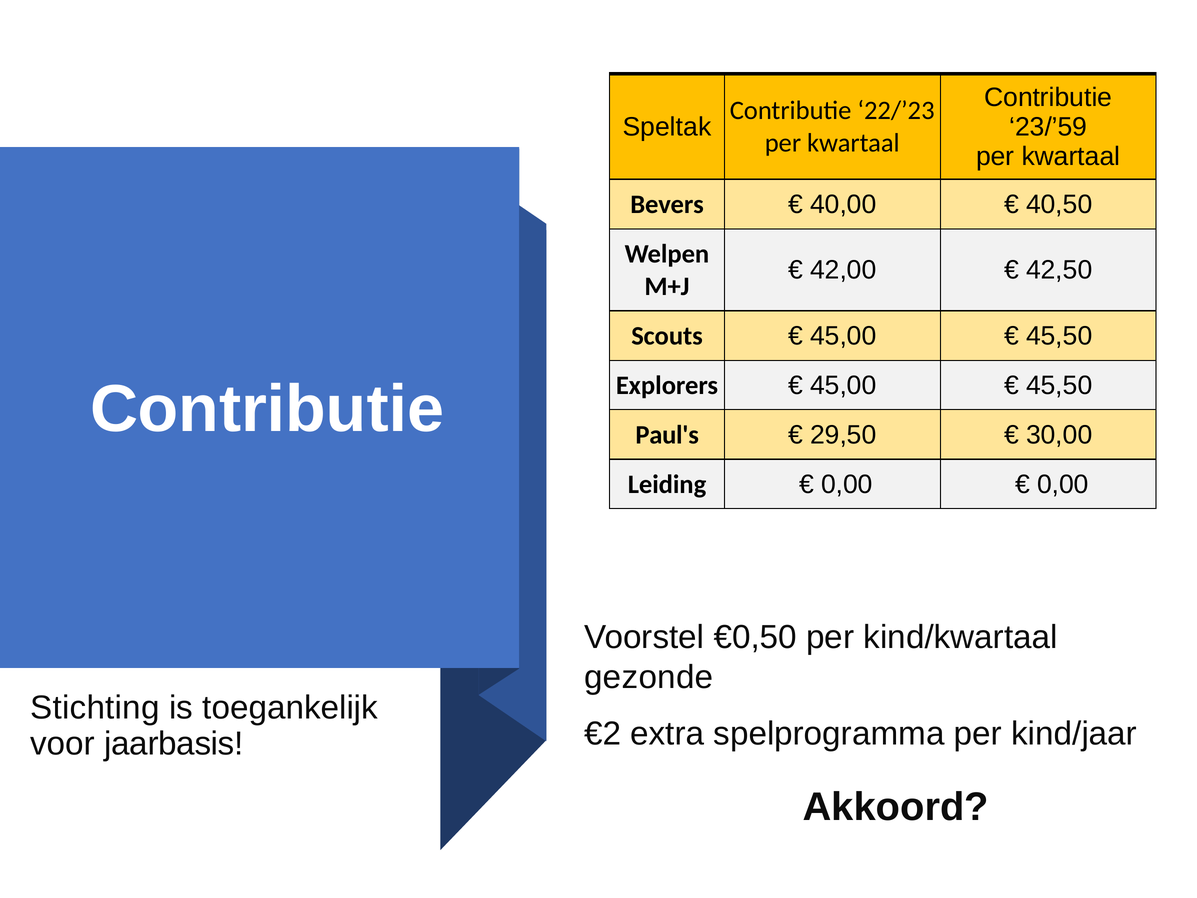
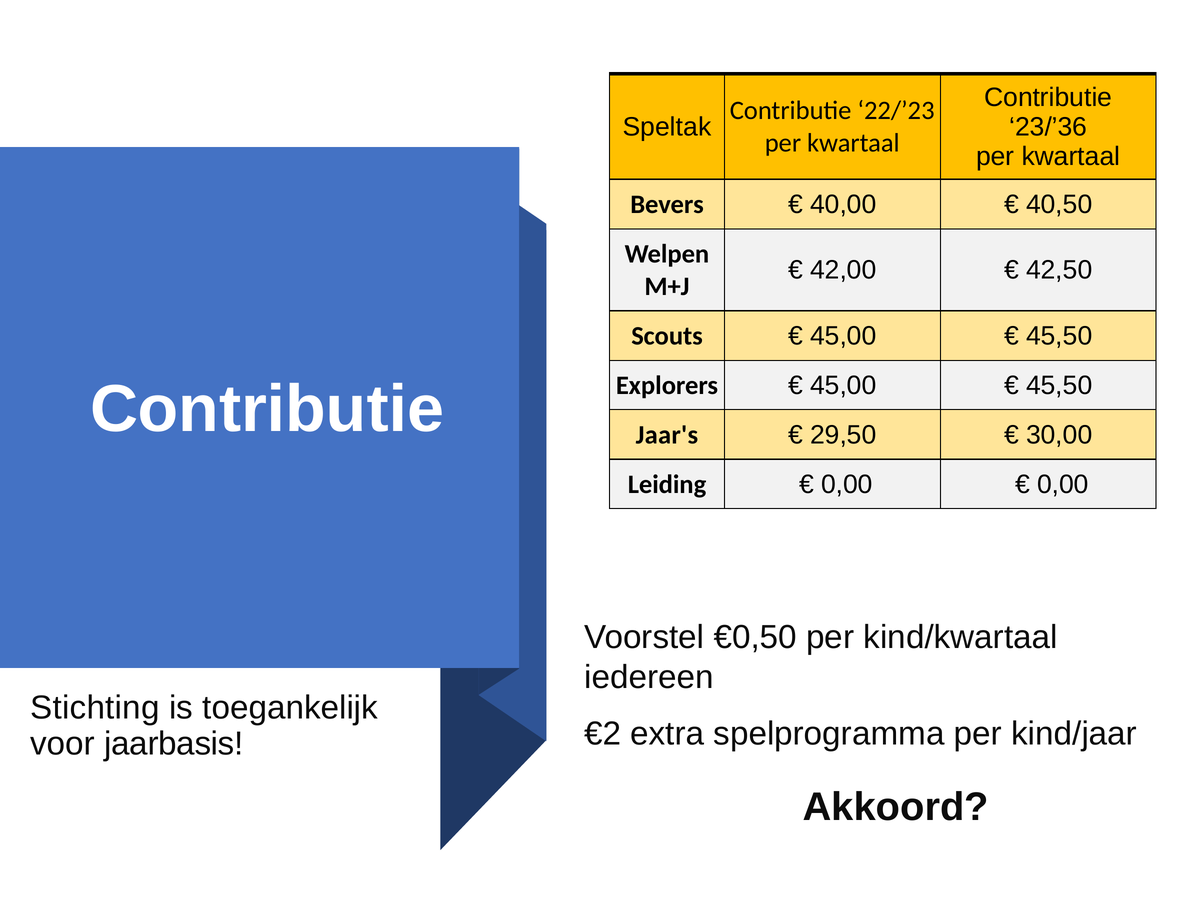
23/’59: 23/’59 -> 23/’36
Paul's: Paul's -> Jaar's
gezonde: gezonde -> iedereen
